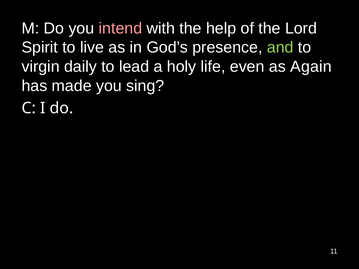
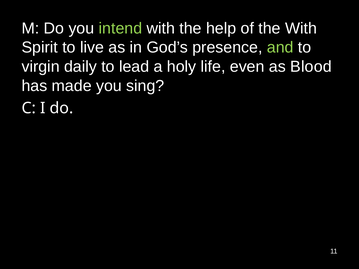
intend colour: pink -> light green
the Lord: Lord -> With
Again: Again -> Blood
